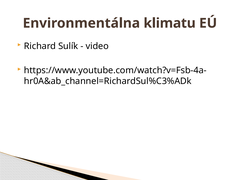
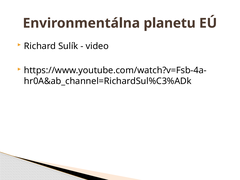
klimatu: klimatu -> planetu
